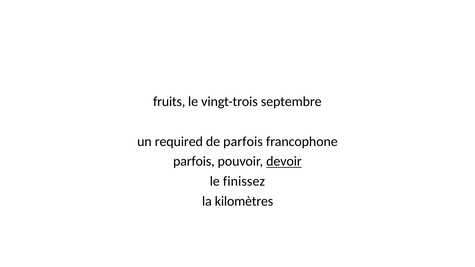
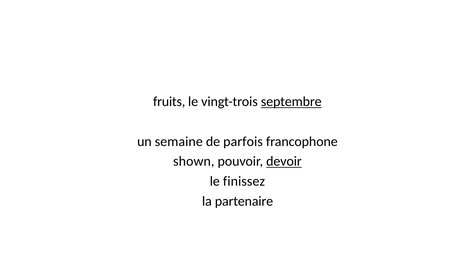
septembre underline: none -> present
required: required -> semaine
parfois at (194, 161): parfois -> shown
kilomètres: kilomètres -> partenaire
